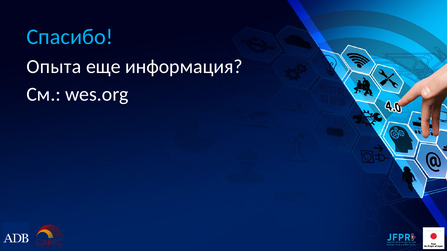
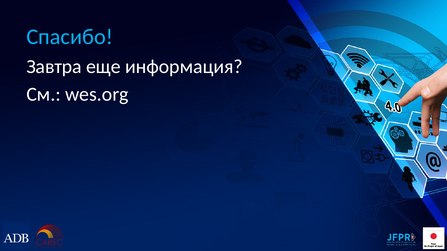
Опыта: Опыта -> Завтра
